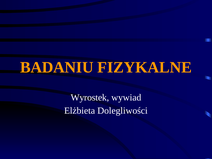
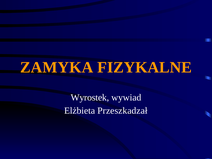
BADANIU: BADANIU -> ZAMYKA
Dolegliwości: Dolegliwości -> Przeszkadzał
